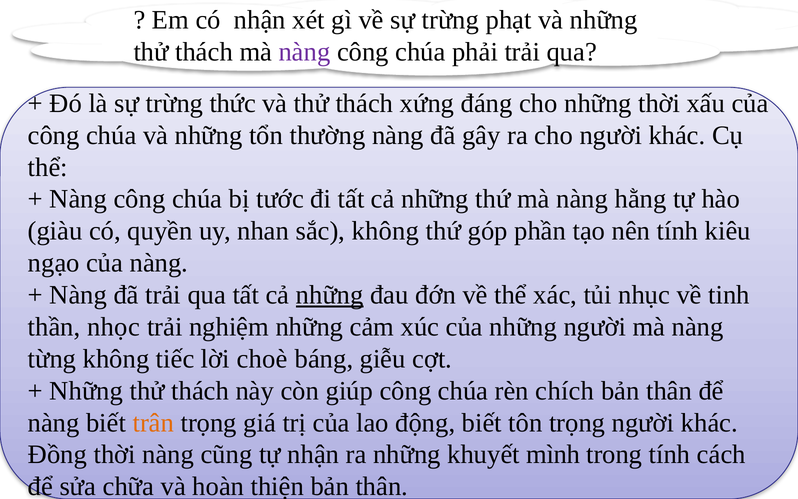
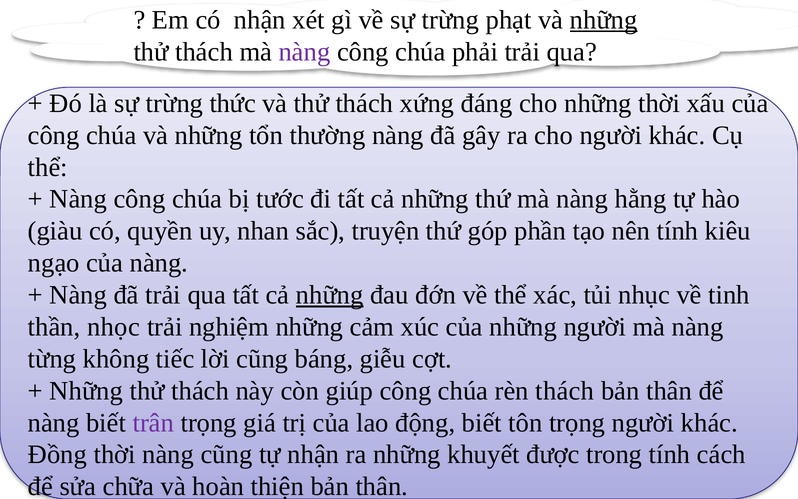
những at (604, 20) underline: none -> present
sắc không: không -> truyện
lời choè: choè -> cũng
rèn chích: chích -> thách
trân colour: orange -> purple
mình: mình -> được
